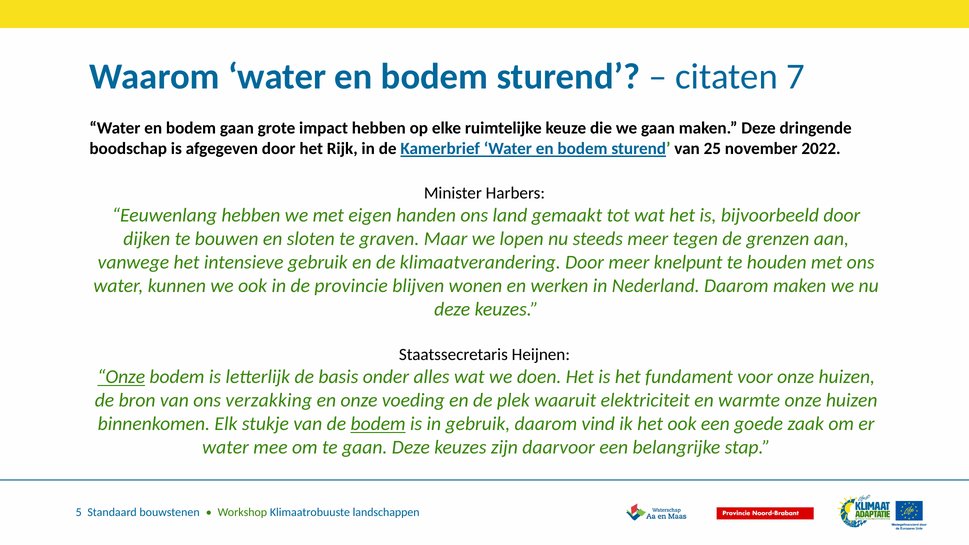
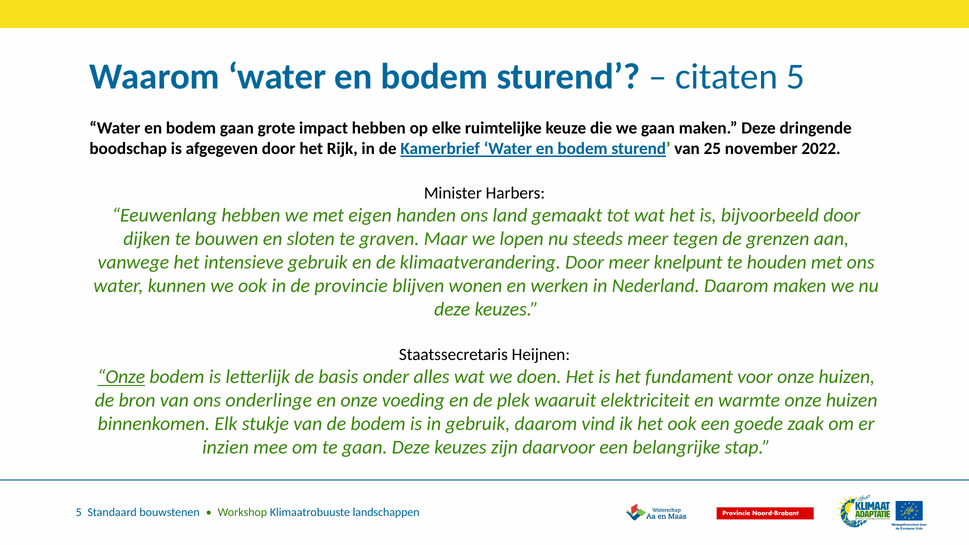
citaten 7: 7 -> 5
verzakking: verzakking -> onderlinge
bodem at (378, 424) underline: present -> none
water at (226, 448): water -> inzien
